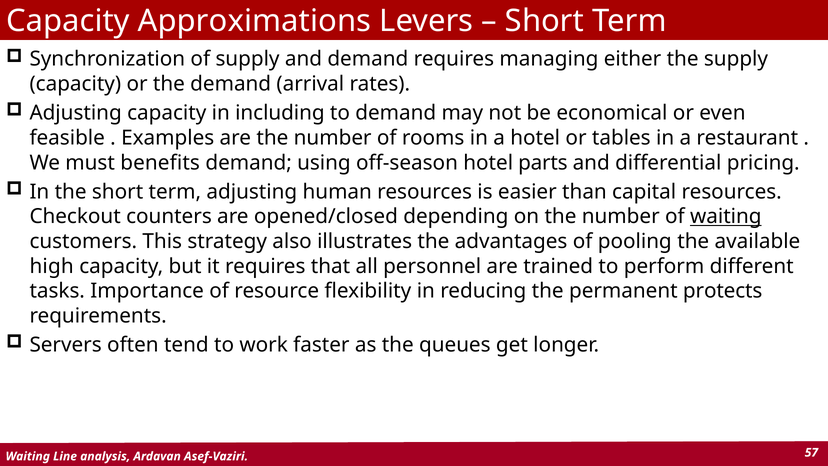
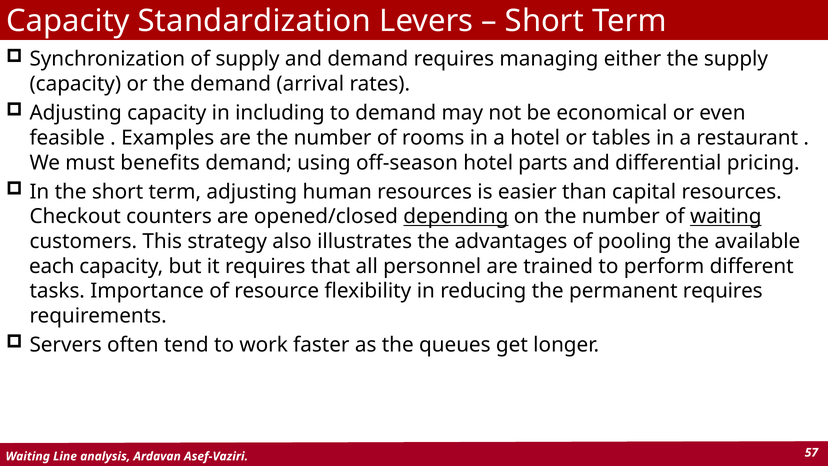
Approximations: Approximations -> Standardization
depending underline: none -> present
high: high -> each
permanent protects: protects -> requires
